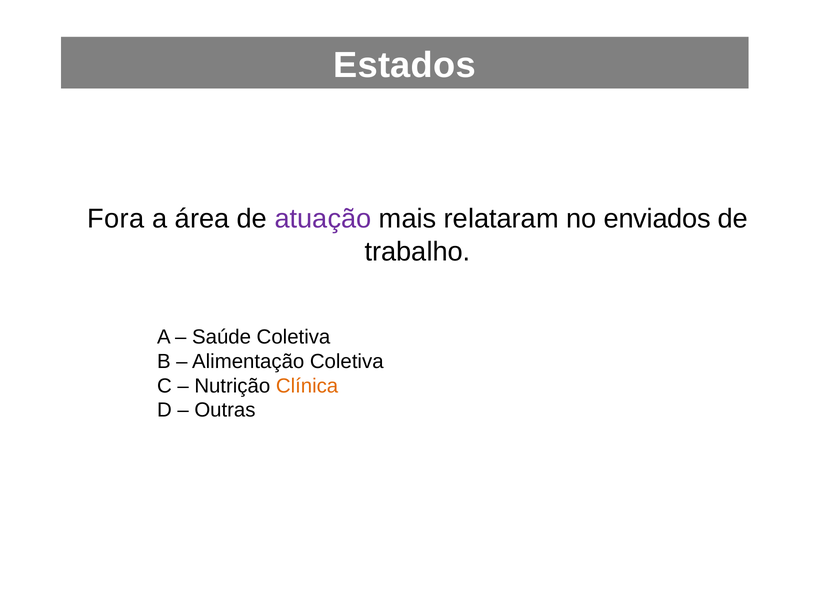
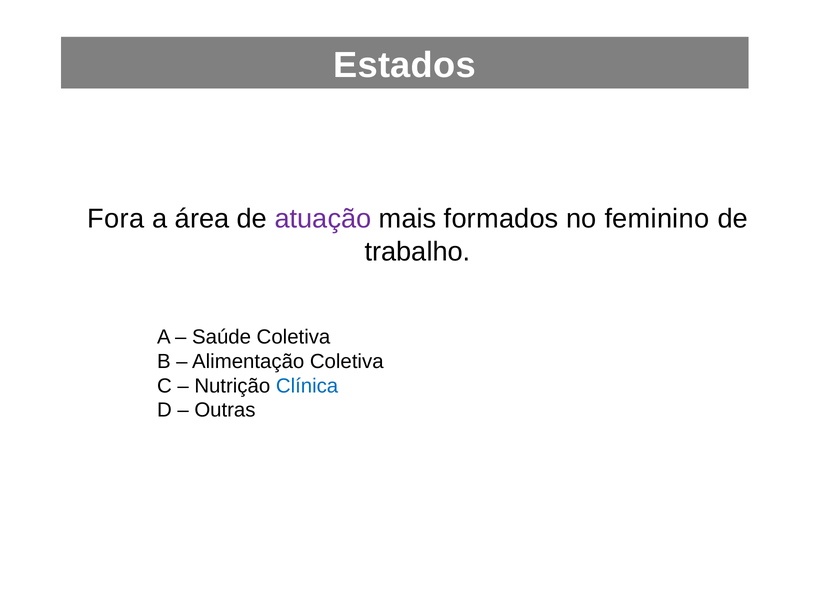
relataram: relataram -> formados
enviados: enviados -> feminino
Clínica colour: orange -> blue
